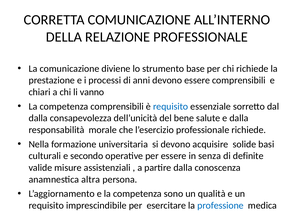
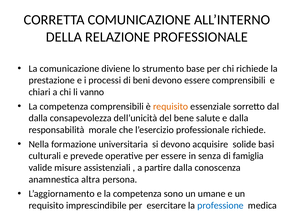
anni: anni -> beni
requisito at (171, 107) colour: blue -> orange
secondo: secondo -> prevede
definite: definite -> famiglia
qualità: qualità -> umane
